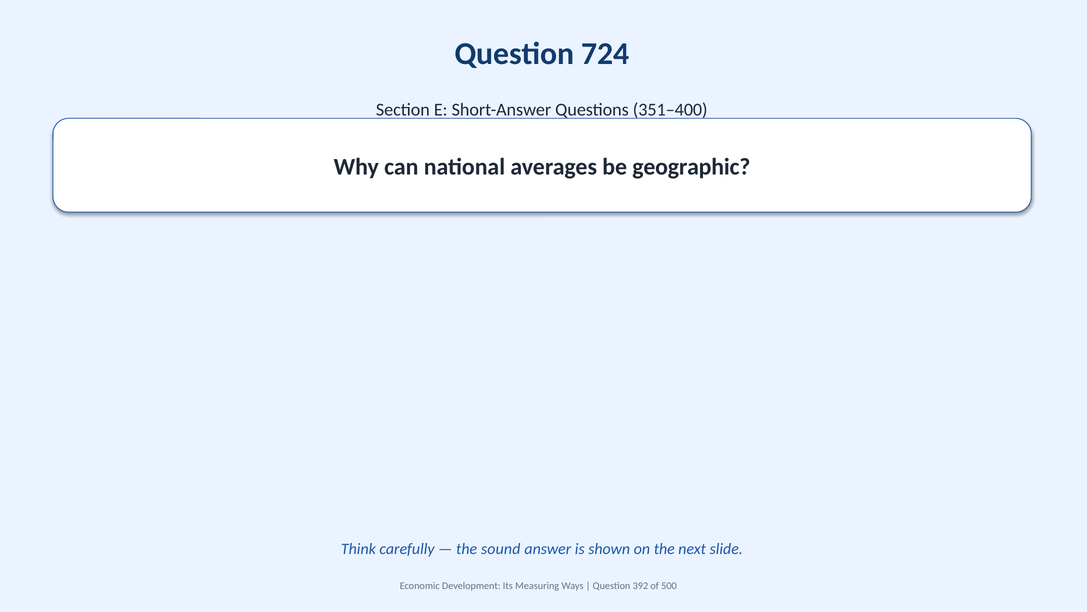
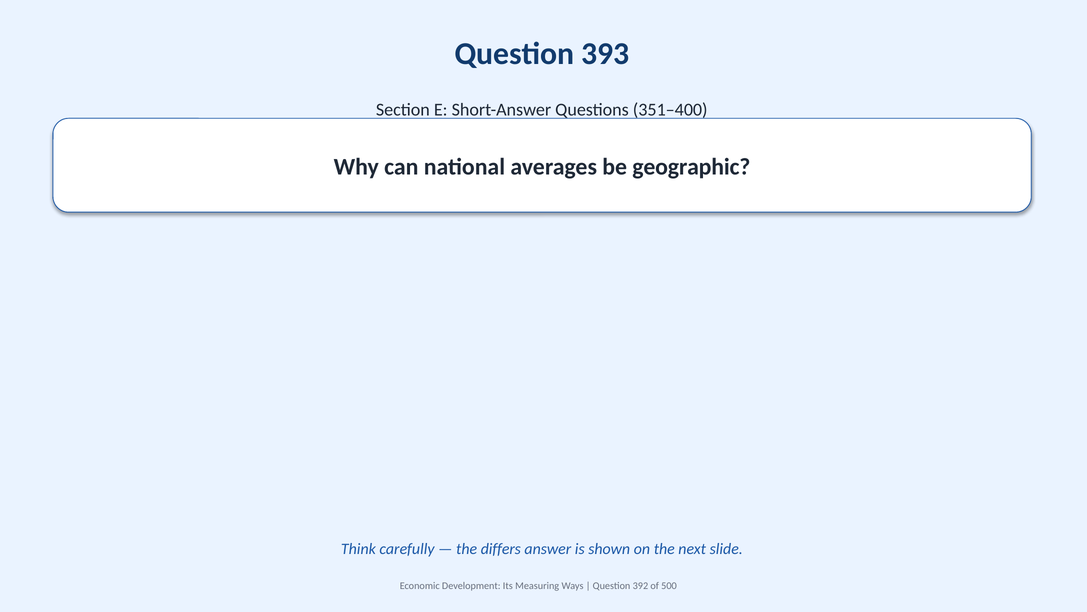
724: 724 -> 393
sound: sound -> differs
